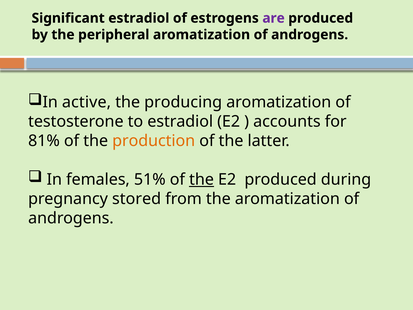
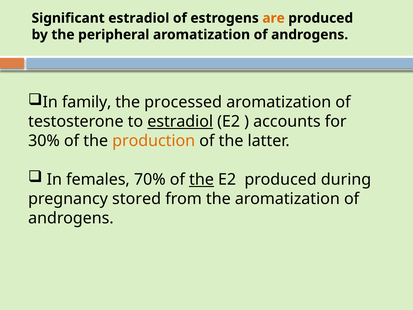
are colour: purple -> orange
active: active -> family
producing: producing -> processed
estradiol at (180, 122) underline: none -> present
81%: 81% -> 30%
51%: 51% -> 70%
